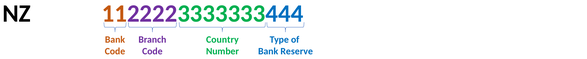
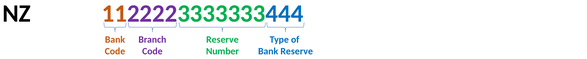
Country at (222, 40): Country -> Reserve
